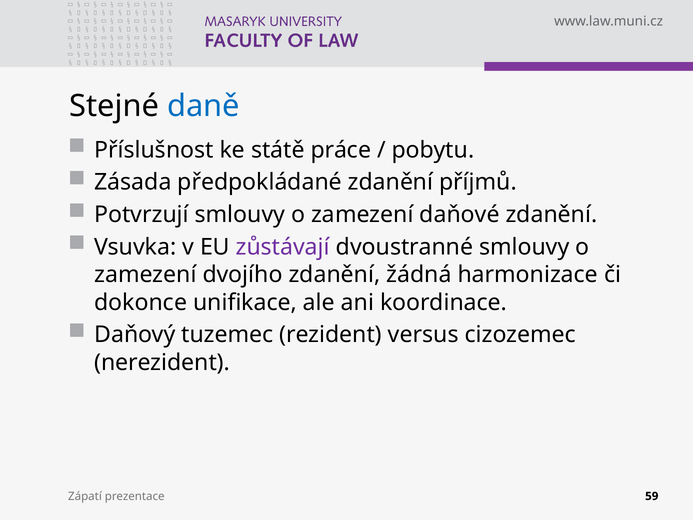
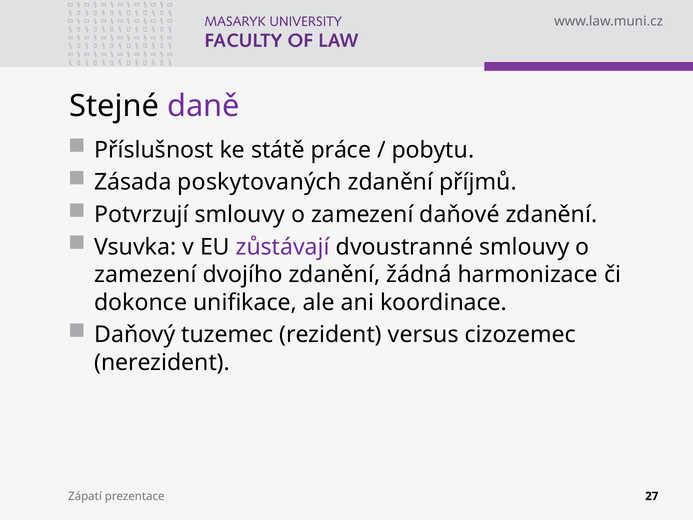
daně colour: blue -> purple
předpokládané: předpokládané -> poskytovaných
59: 59 -> 27
